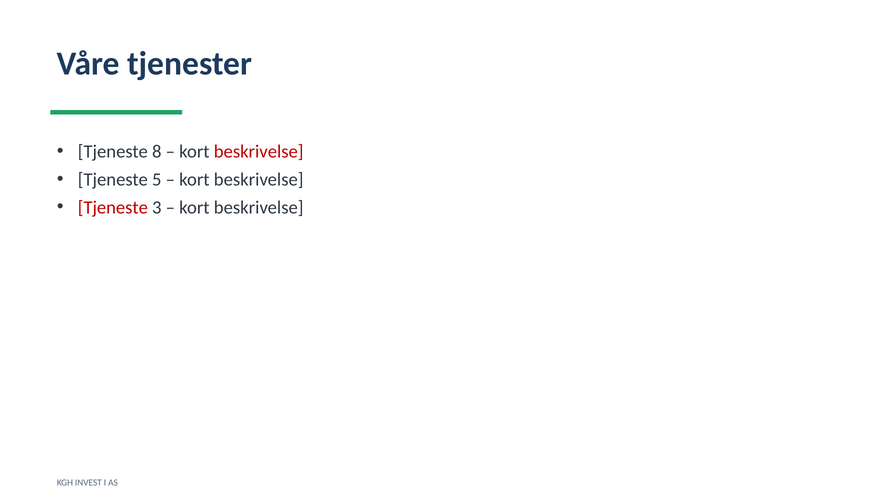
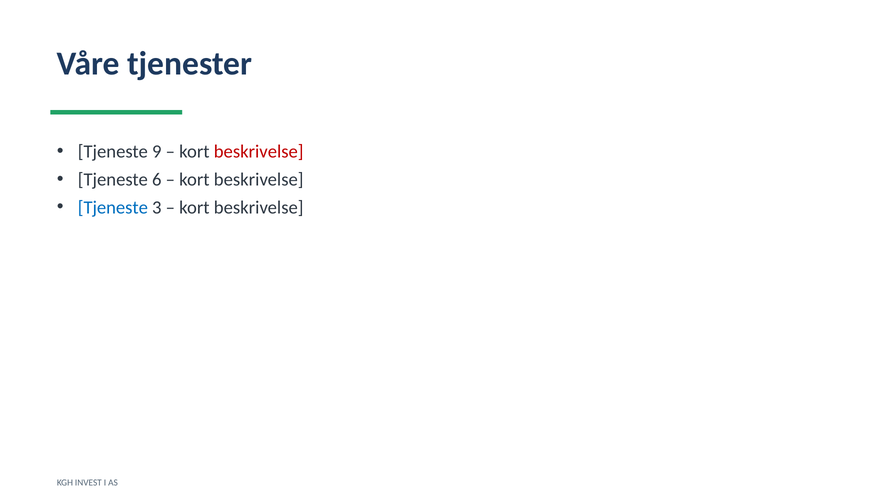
8: 8 -> 9
5: 5 -> 6
Tjeneste at (113, 207) colour: red -> blue
